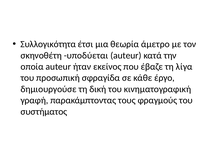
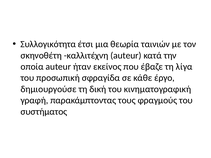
άμετρο: άμετρο -> ταινιών
υποδύεται: υποδύεται -> καλλιτέχνη
